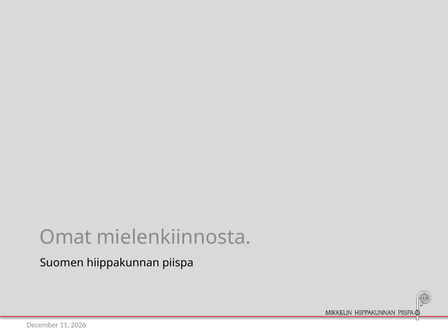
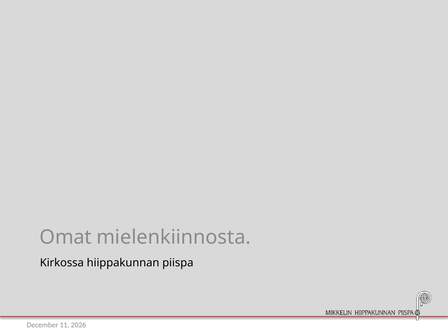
Suomen: Suomen -> Kirkossa
